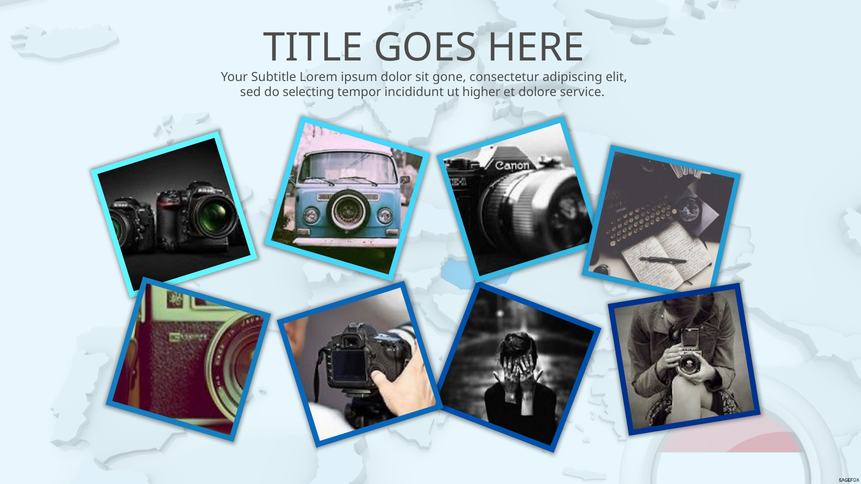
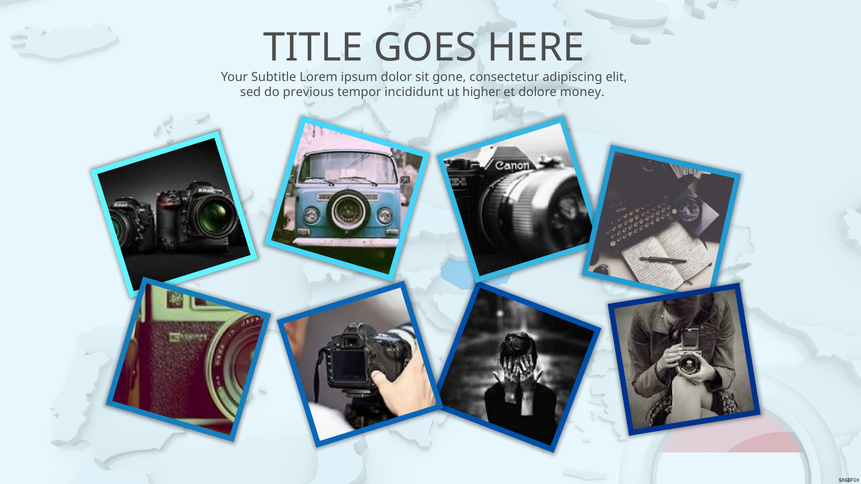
selecting: selecting -> previous
service: service -> money
